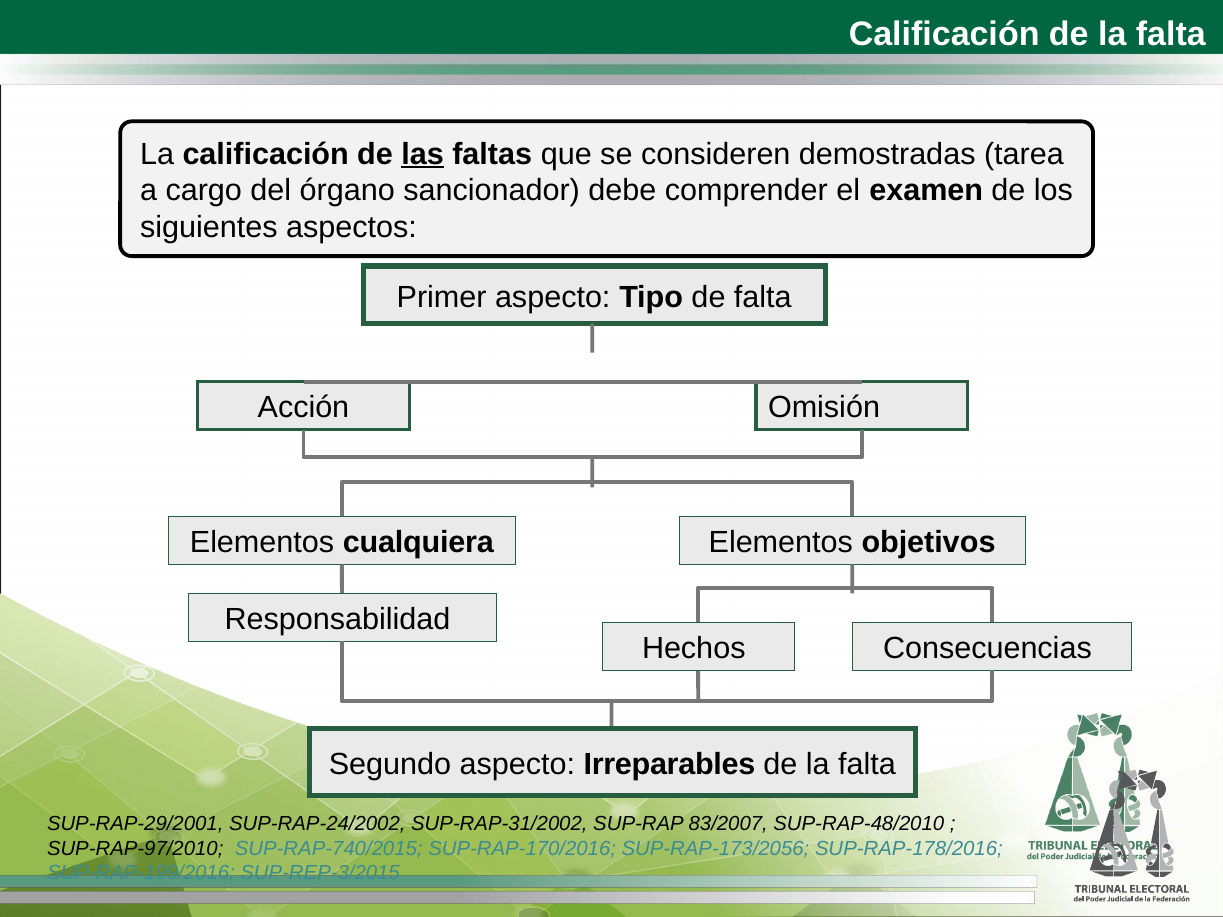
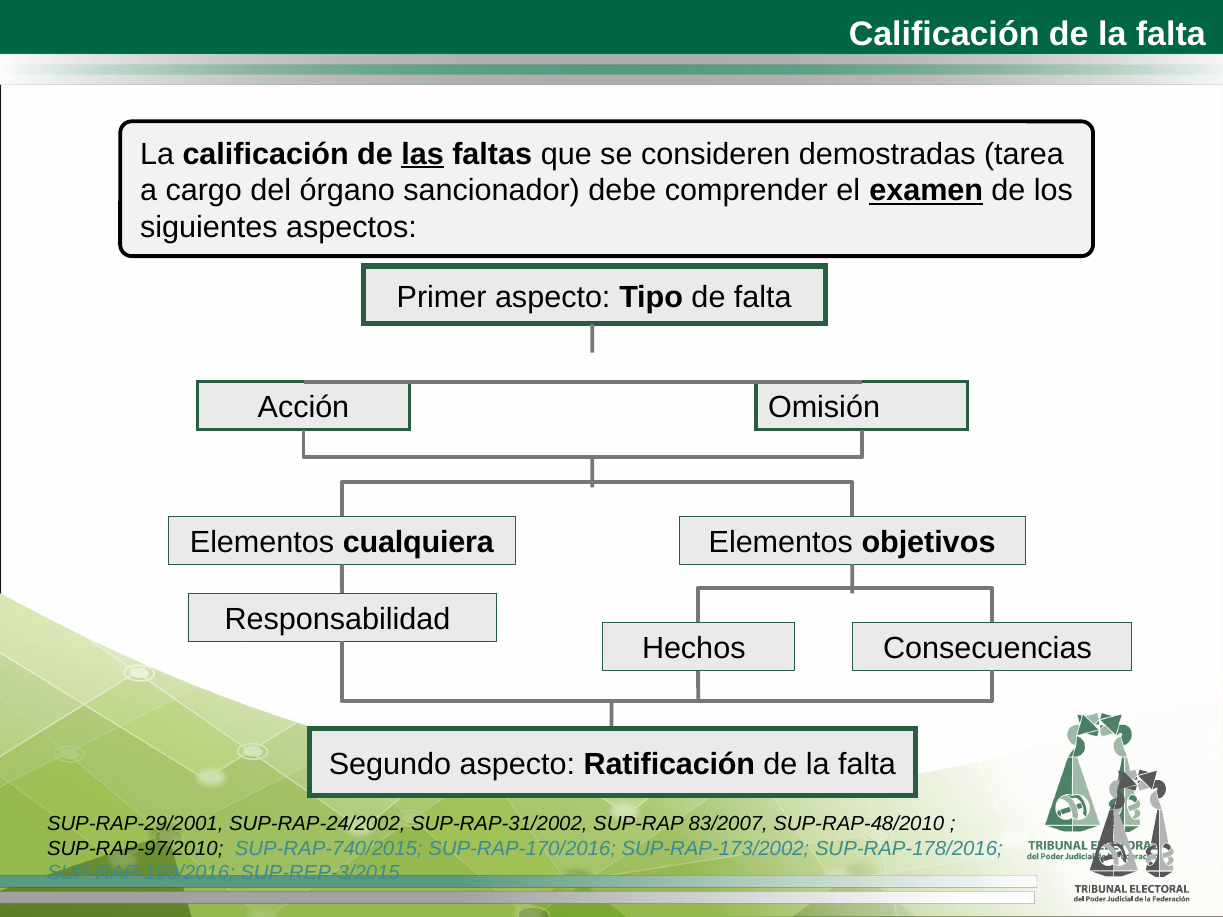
examen underline: none -> present
Irreparables: Irreparables -> Ratificación
SUP-RAP-173/2056: SUP-RAP-173/2056 -> SUP-RAP-173/2002
